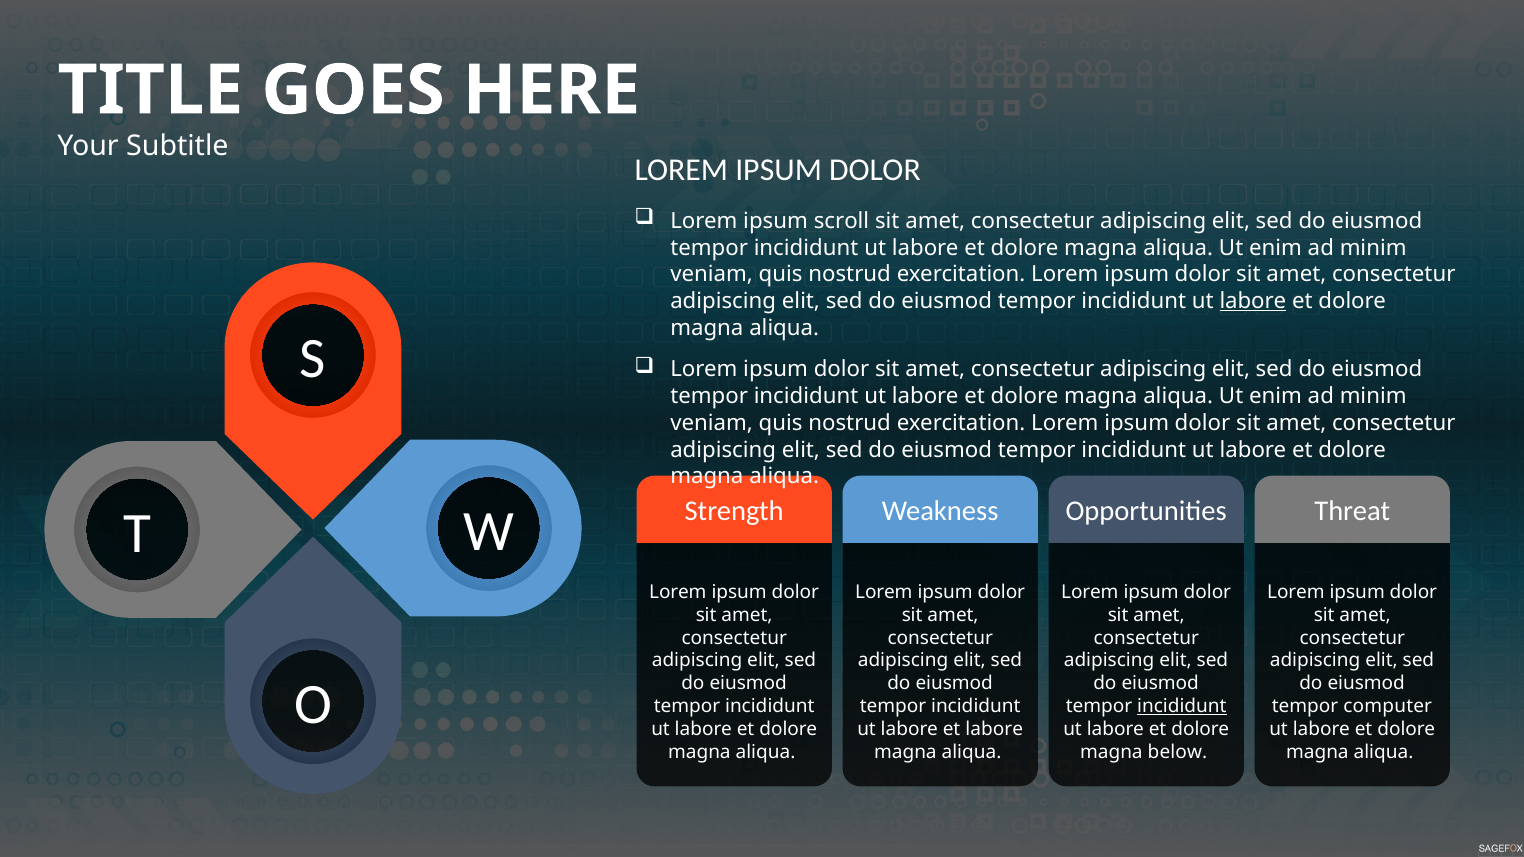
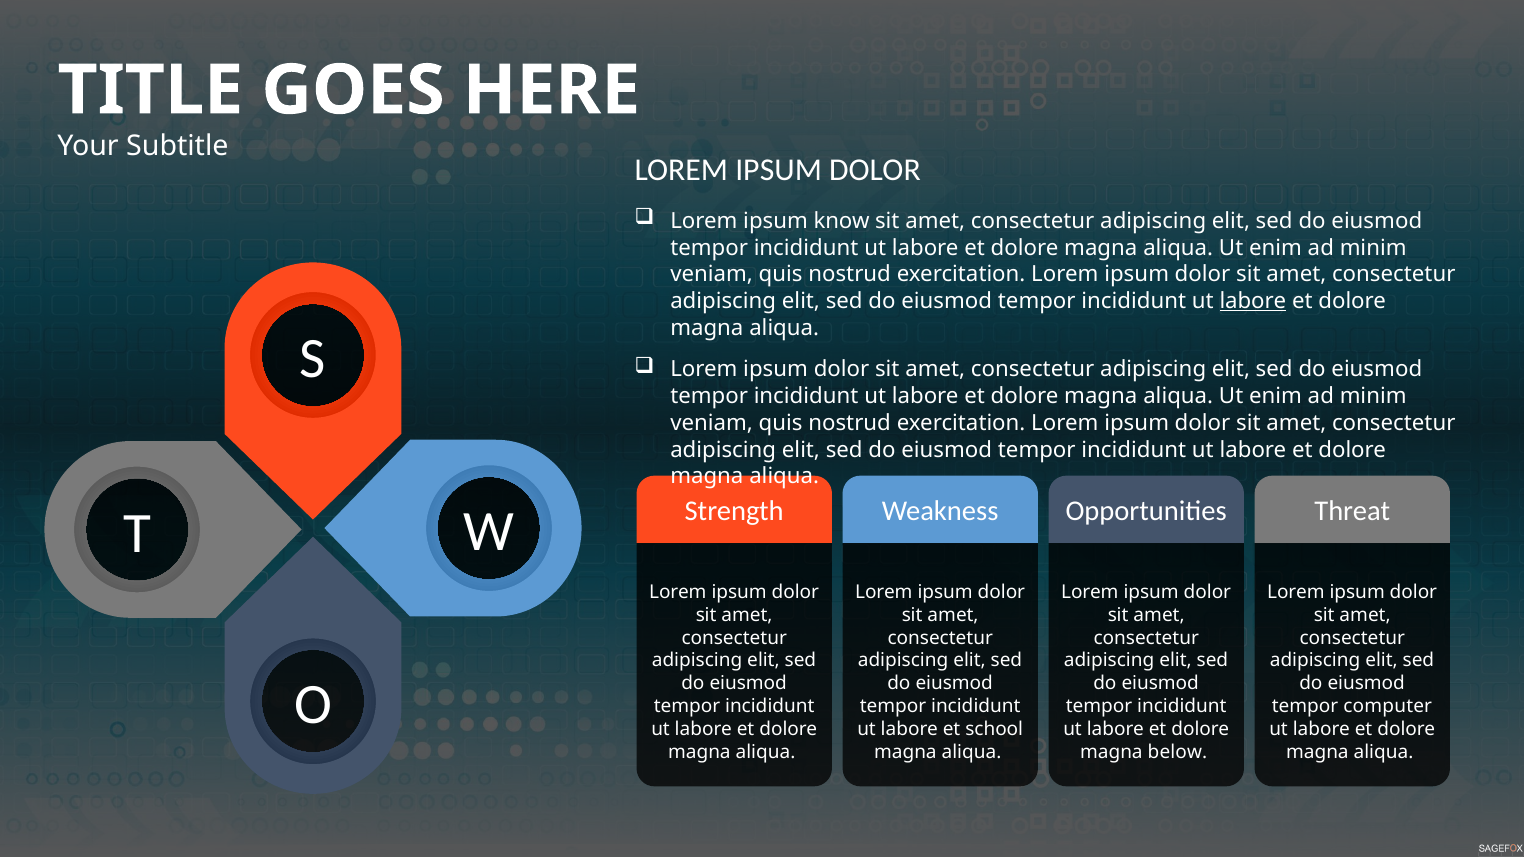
scroll: scroll -> know
incididunt at (1182, 707) underline: present -> none
et labore: labore -> school
